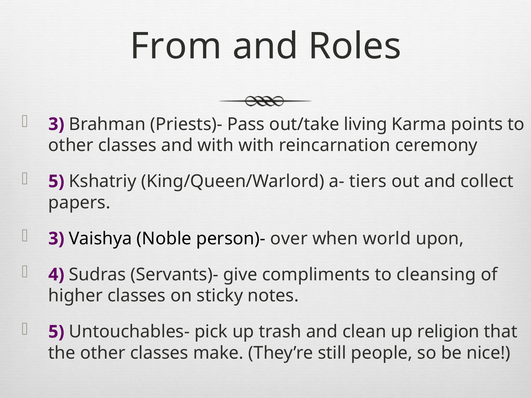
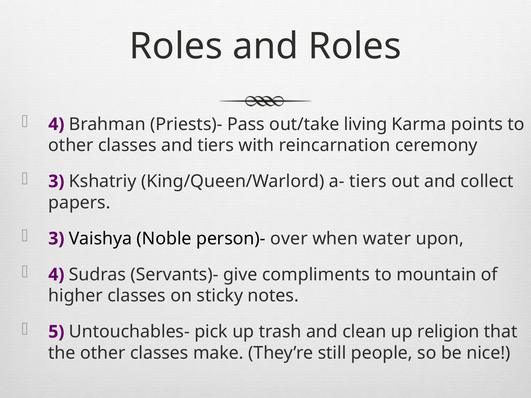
From at (176, 46): From -> Roles
3 at (56, 124): 3 -> 4
and with: with -> tiers
5 at (56, 182): 5 -> 3
world: world -> water
cleansing: cleansing -> mountain
